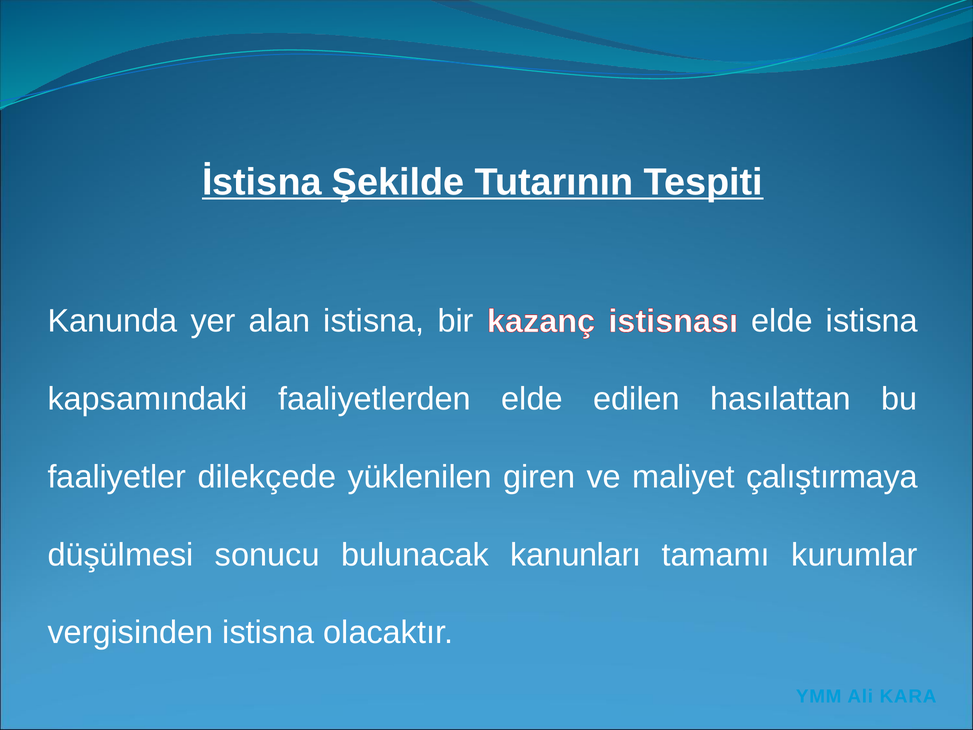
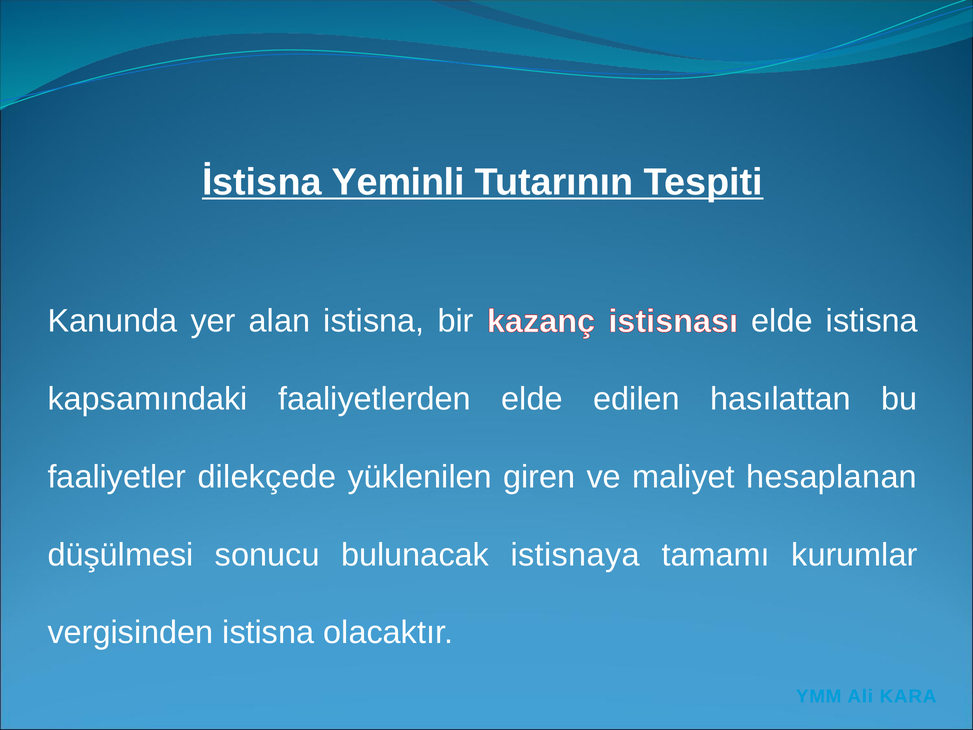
Şekilde: Şekilde -> Yeminli
çalıştırmaya: çalıştırmaya -> hesaplanan
kanunları: kanunları -> istisnaya
